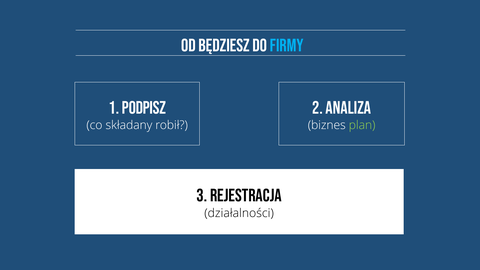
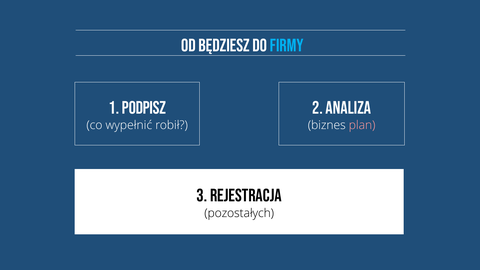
składany: składany -> wypełnić
plan colour: light green -> pink
działalności: działalności -> pozostałych
